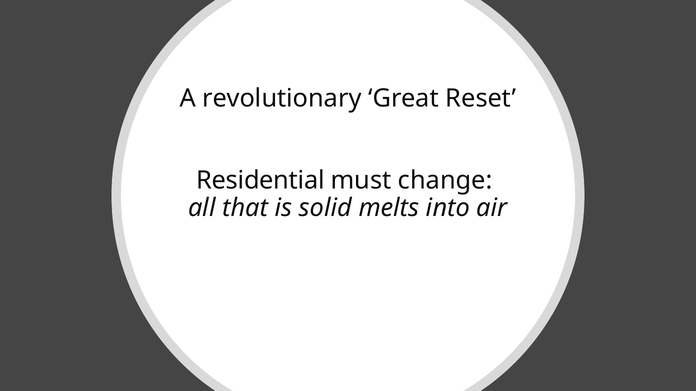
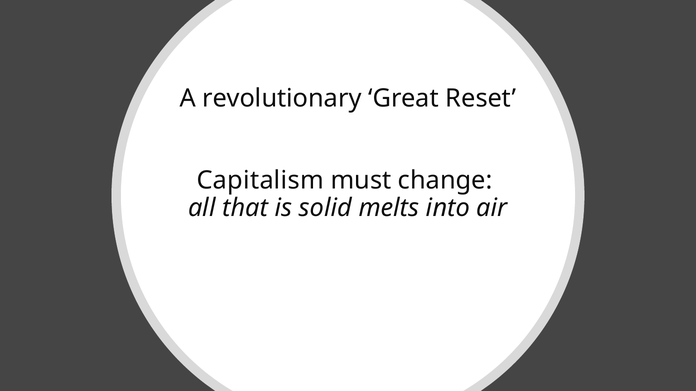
Residential: Residential -> Capitalism
